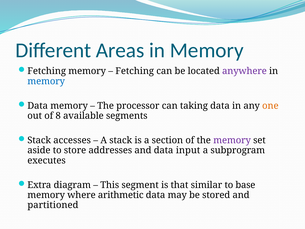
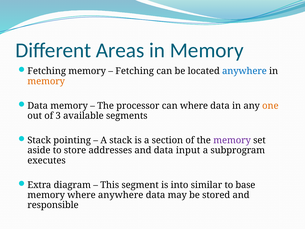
anywhere at (244, 71) colour: purple -> blue
memory at (46, 81) colour: blue -> orange
can taking: taking -> where
8: 8 -> 3
accesses: accesses -> pointing
that: that -> into
where arithmetic: arithmetic -> anywhere
partitioned: partitioned -> responsible
